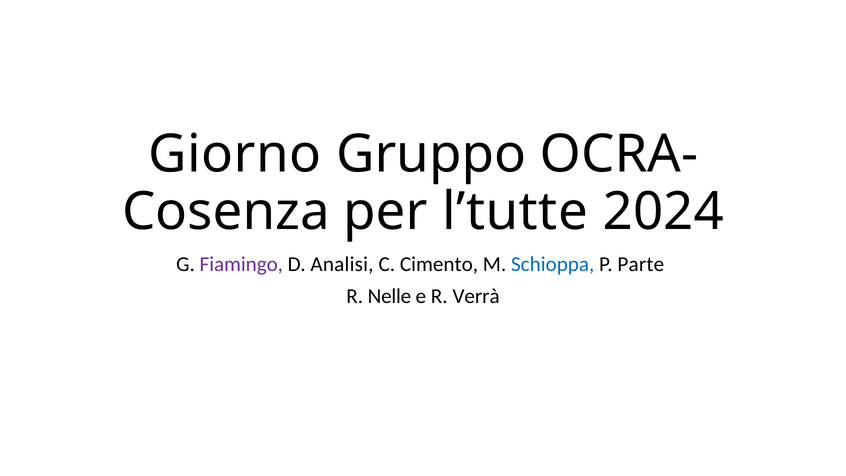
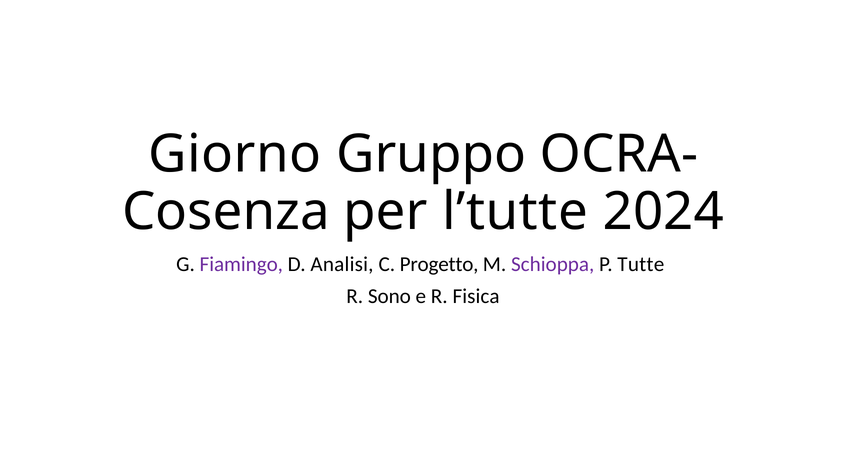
Cimento: Cimento -> Progetto
Schioppa colour: blue -> purple
Parte: Parte -> Tutte
Nelle: Nelle -> Sono
Verrà: Verrà -> Fisica
